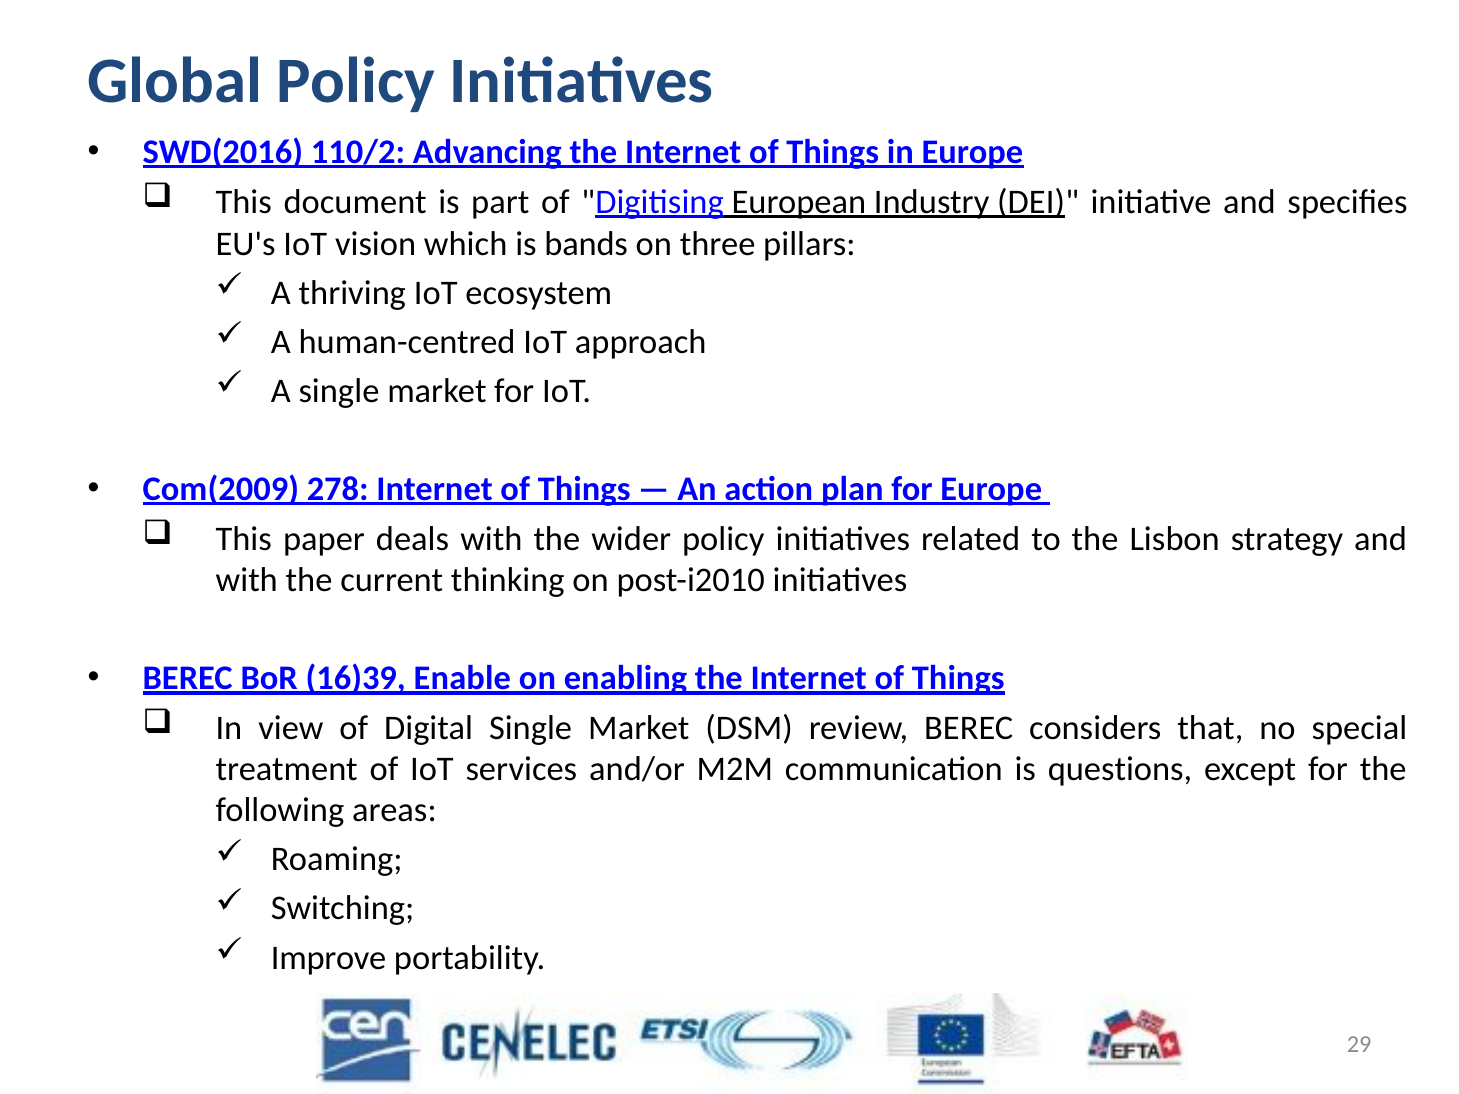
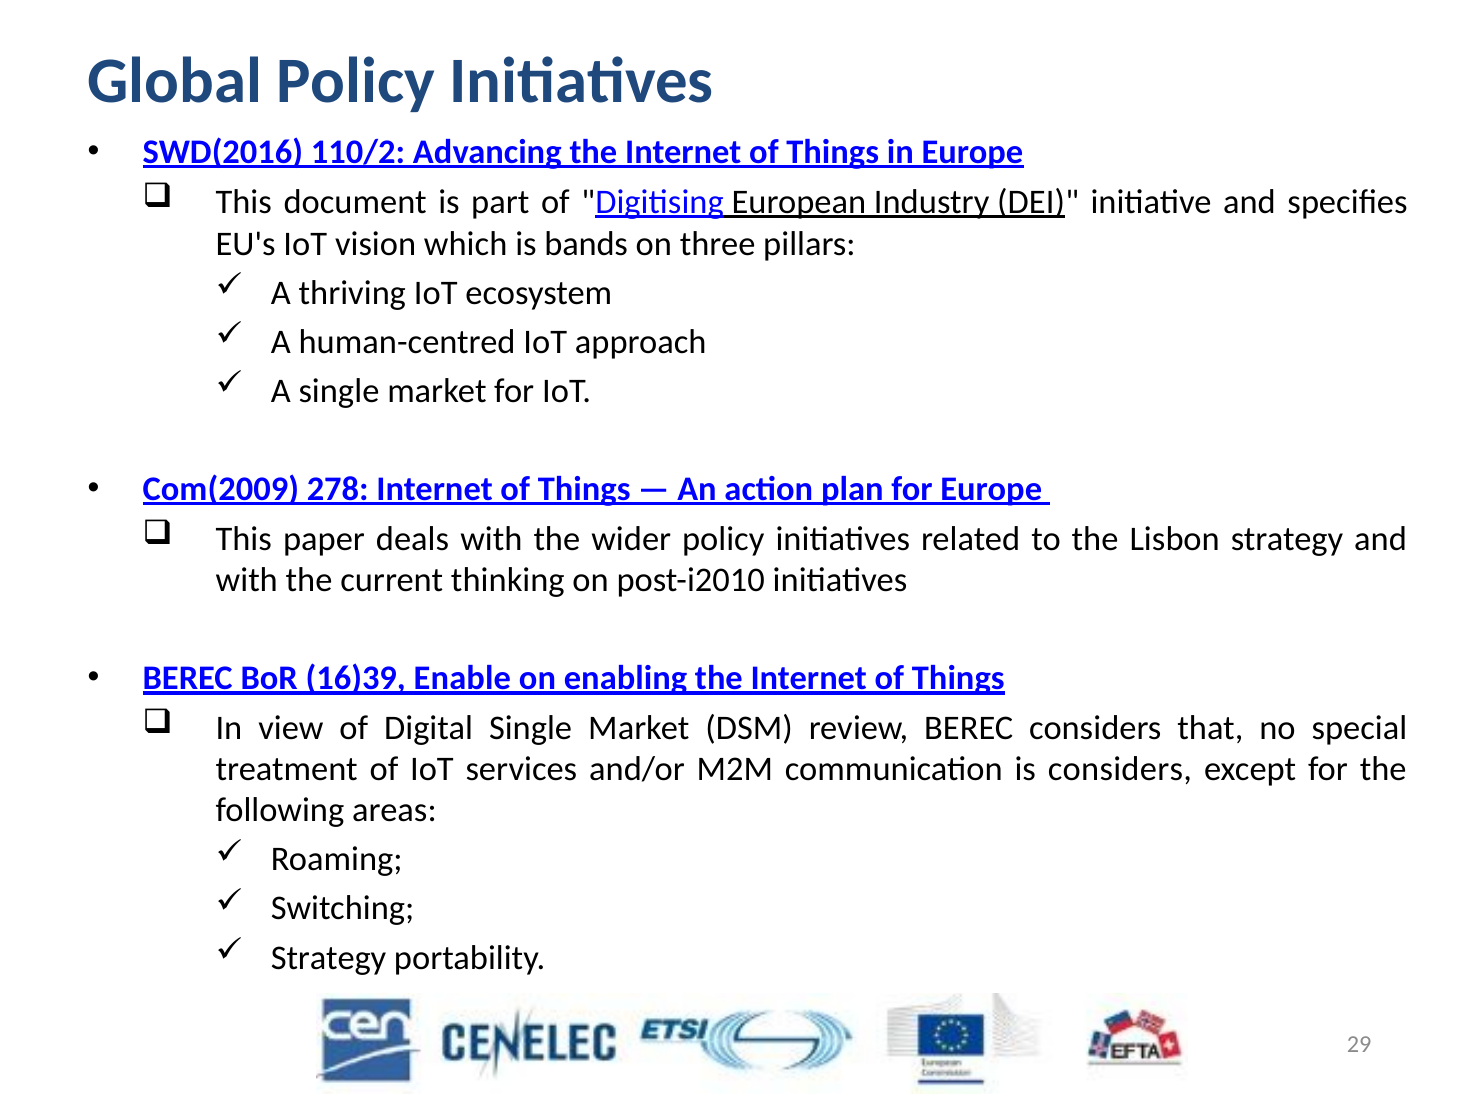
is questions: questions -> considers
Improve at (329, 958): Improve -> Strategy
